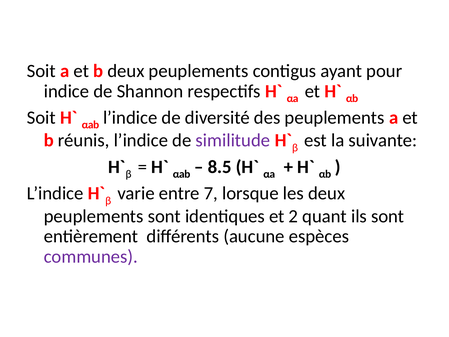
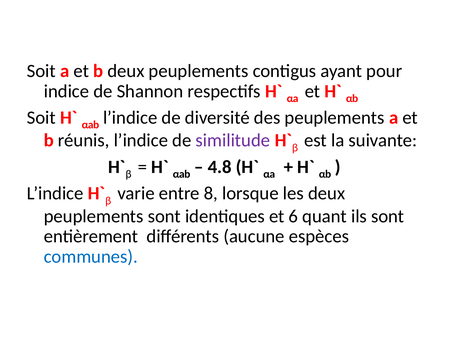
8.5: 8.5 -> 4.8
7: 7 -> 8
2: 2 -> 6
communes colour: purple -> blue
